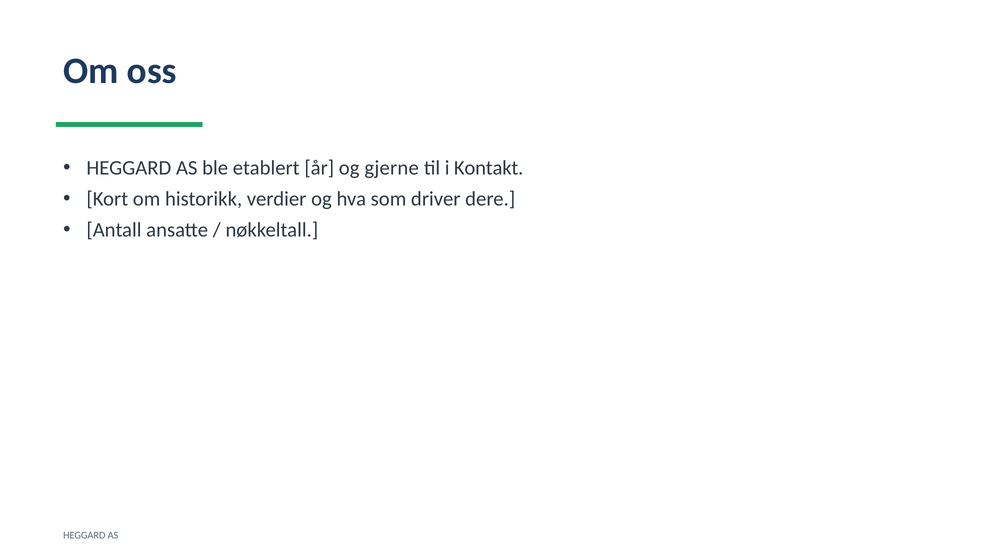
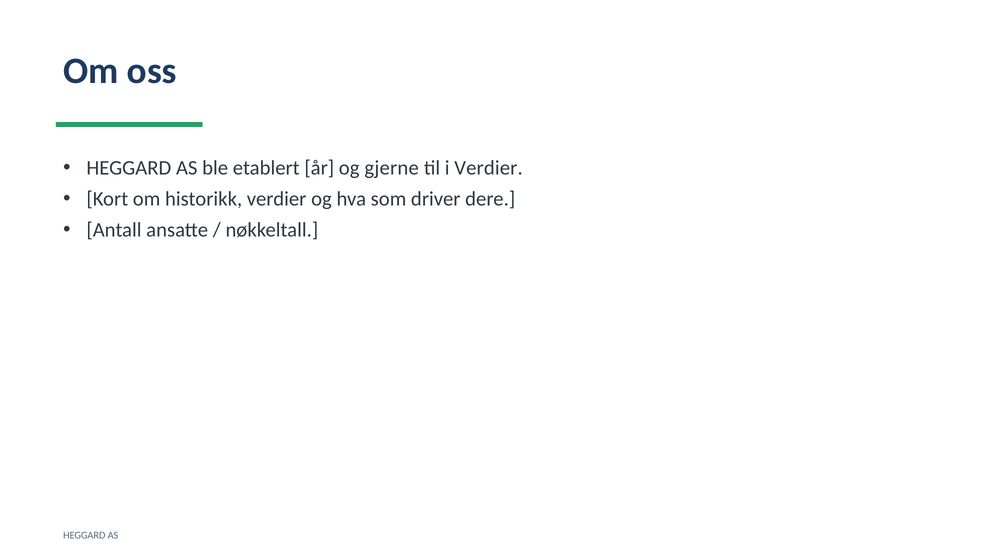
i Kontakt: Kontakt -> Verdier
